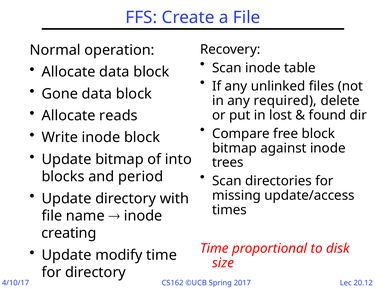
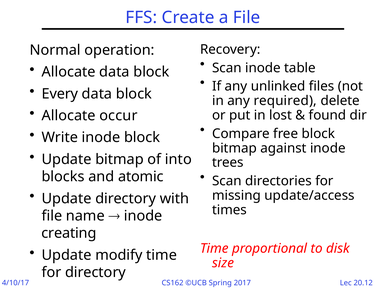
Gone: Gone -> Every
reads: reads -> occur
period: period -> atomic
